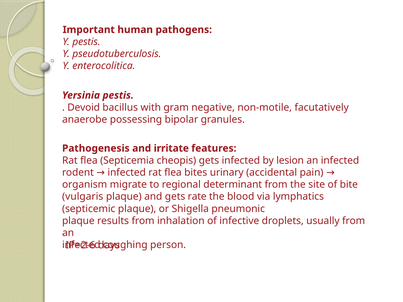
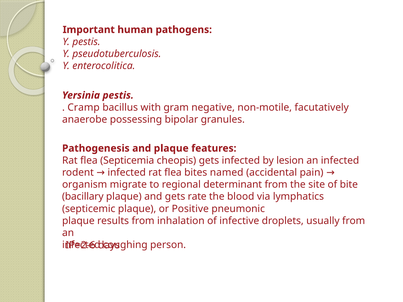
Devoid: Devoid -> Cramp
and irritate: irritate -> plaque
urinary: urinary -> named
vulgaris: vulgaris -> bacillary
Shigella: Shigella -> Positive
